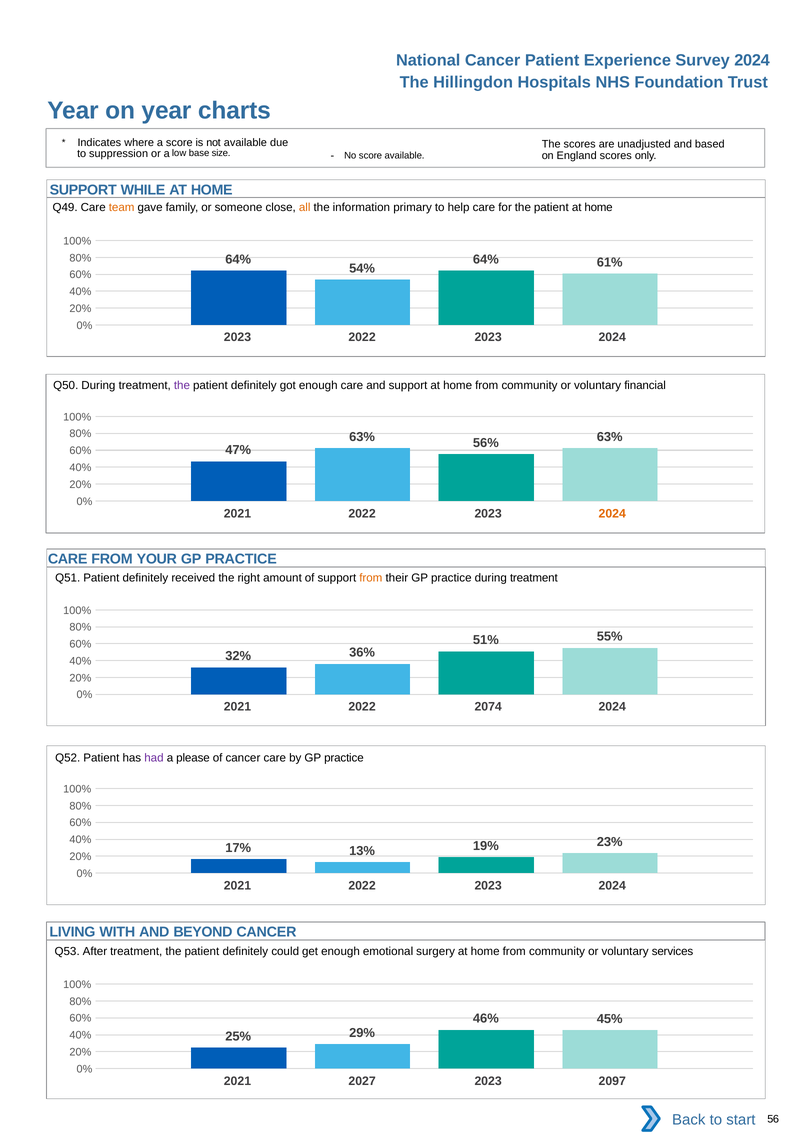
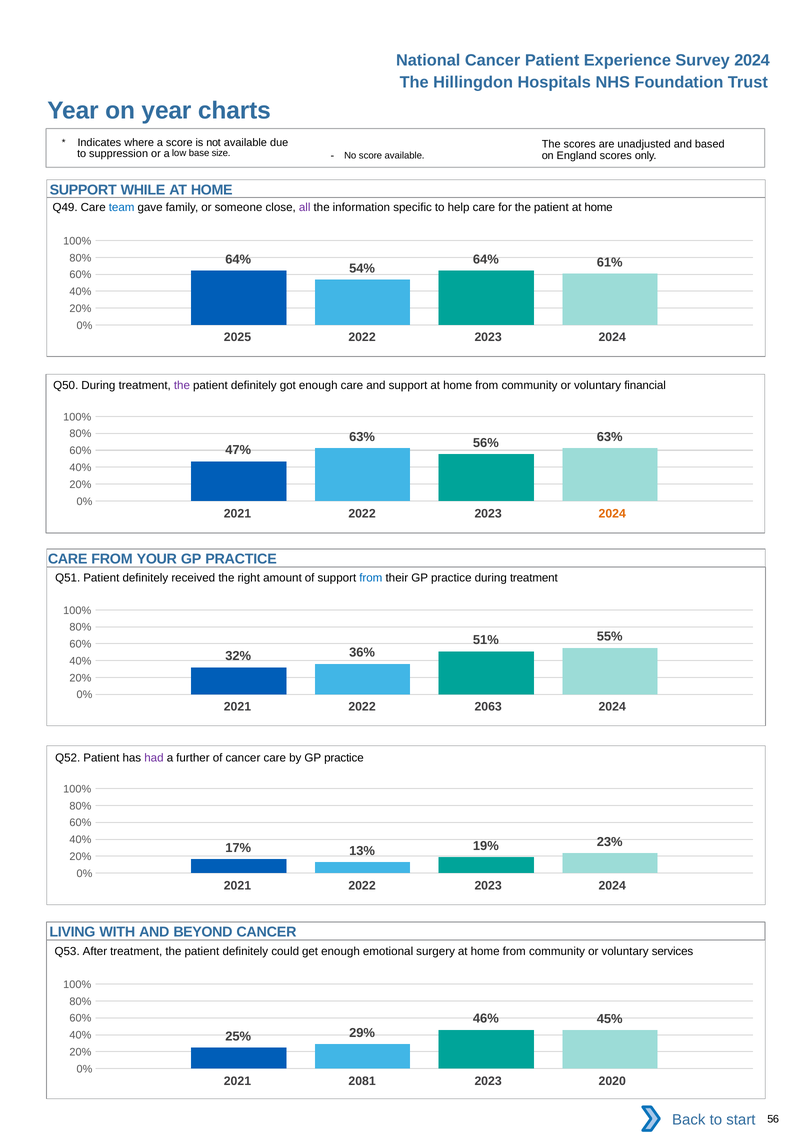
team colour: orange -> blue
all colour: orange -> purple
primary: primary -> specific
2023 at (237, 337): 2023 -> 2025
from at (371, 578) colour: orange -> blue
2074: 2074 -> 2063
please: please -> further
2027: 2027 -> 2081
2097: 2097 -> 2020
